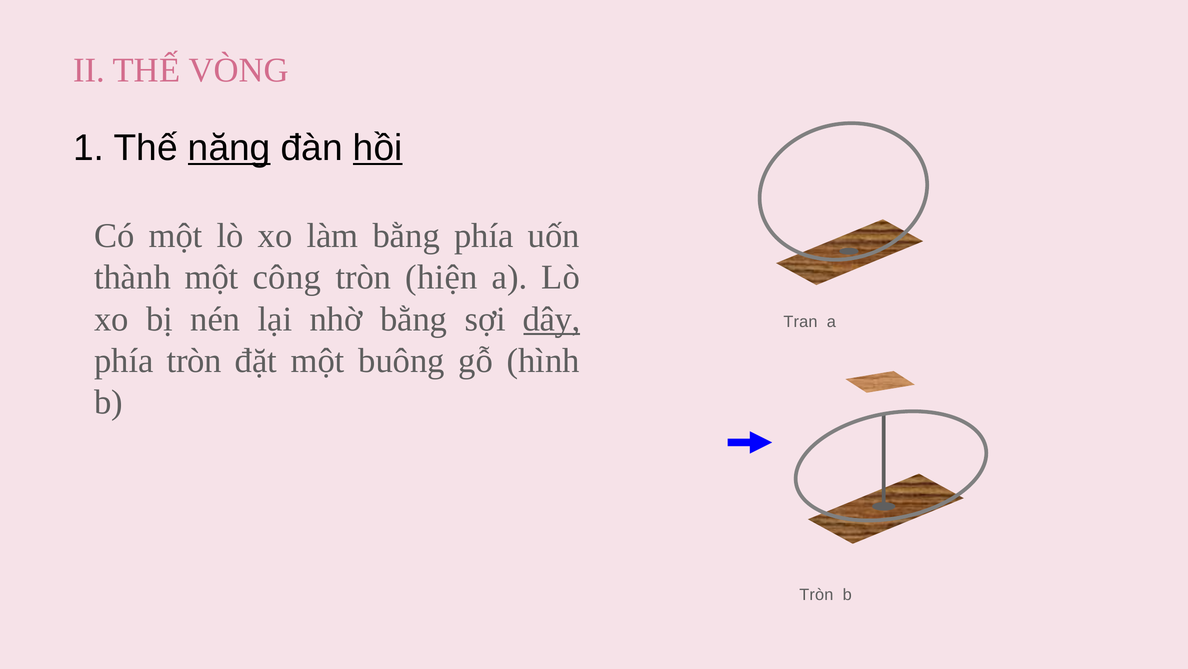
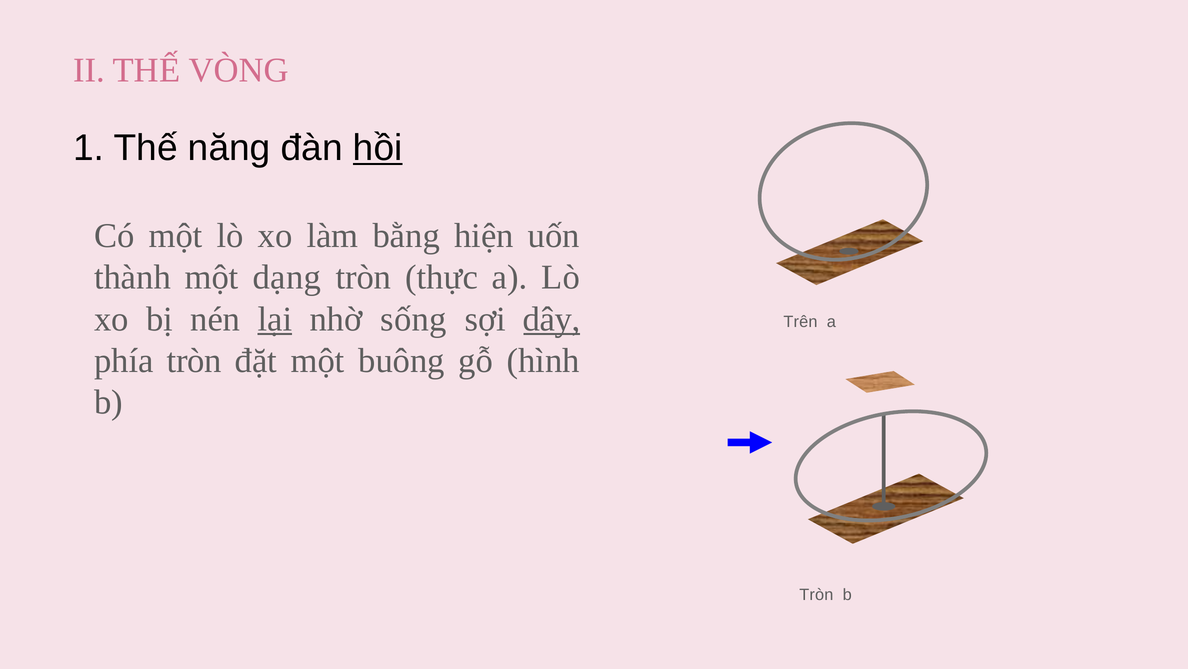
năng underline: present -> none
bằng phía: phía -> hiện
công: công -> dạng
hiện: hiện -> thực
lại underline: none -> present
nhờ bằng: bằng -> sống
Tran: Tran -> Trên
